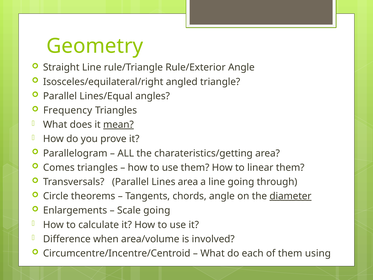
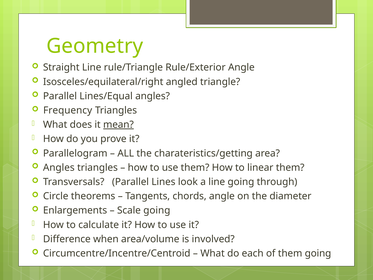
Comes at (59, 167): Comes -> Angles
Lines area: area -> look
diameter underline: present -> none
them using: using -> going
